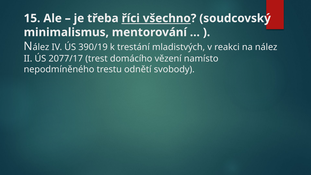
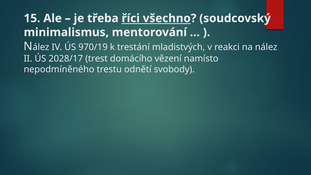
390/19: 390/19 -> 970/19
2077/17: 2077/17 -> 2028/17
